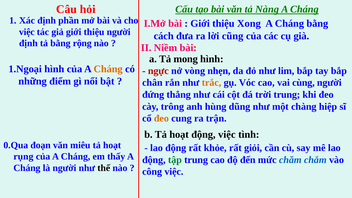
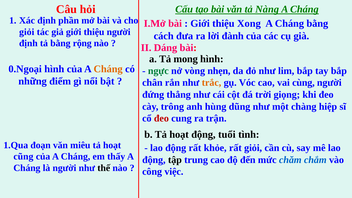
việc at (27, 32): việc -> giỏi
cũng: cũng -> đành
Niềm: Niềm -> Dáng
1.Ngoại: 1.Ngoại -> 0.Ngoại
ngực colour: red -> green
trời trung: trung -> giọng
đeo at (161, 118) colour: orange -> red
động việc: việc -> tuổi
0.Qua: 0.Qua -> 1.Qua
rụng: rụng -> cũng
tập colour: green -> black
